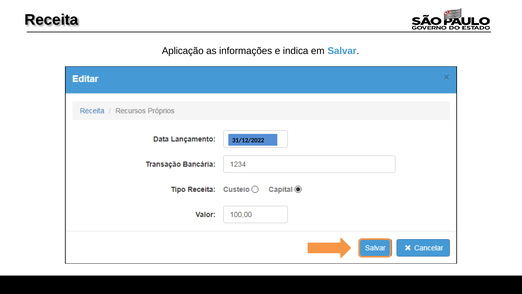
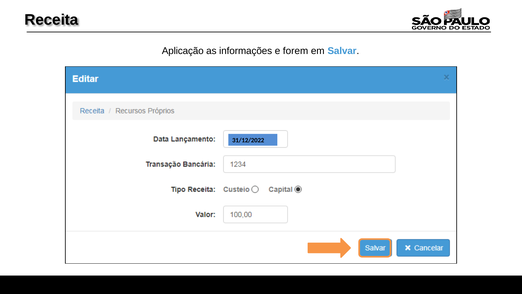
indica: indica -> forem
